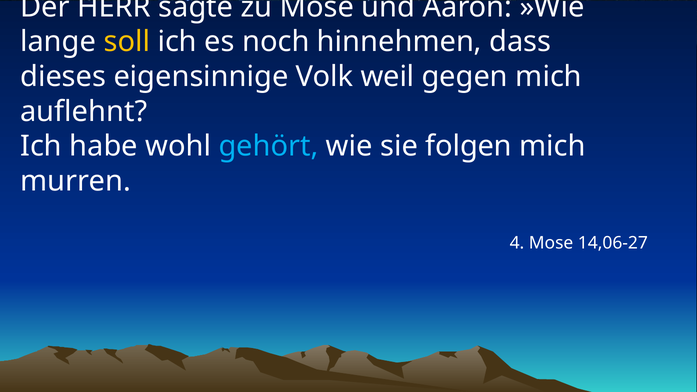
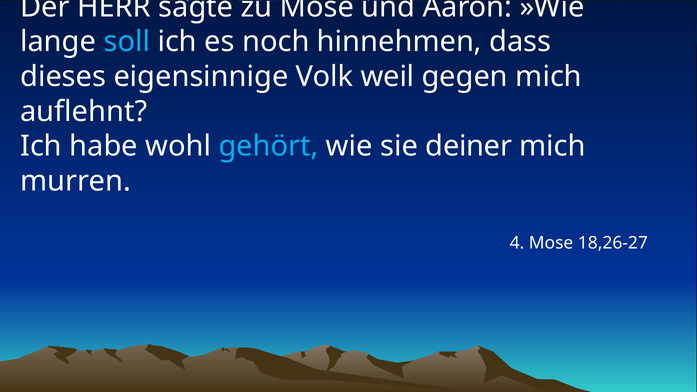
soll colour: yellow -> light blue
folgen: folgen -> deiner
14,06-27: 14,06-27 -> 18,26-27
